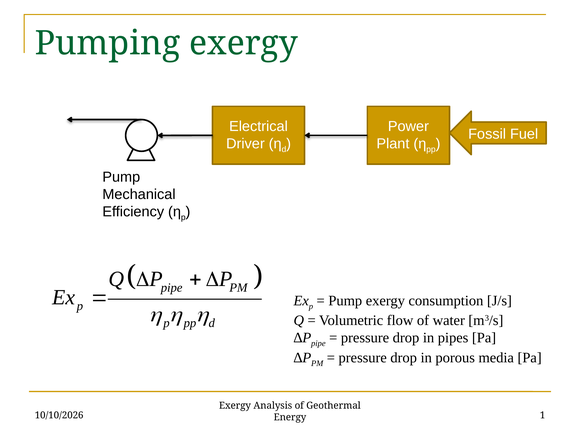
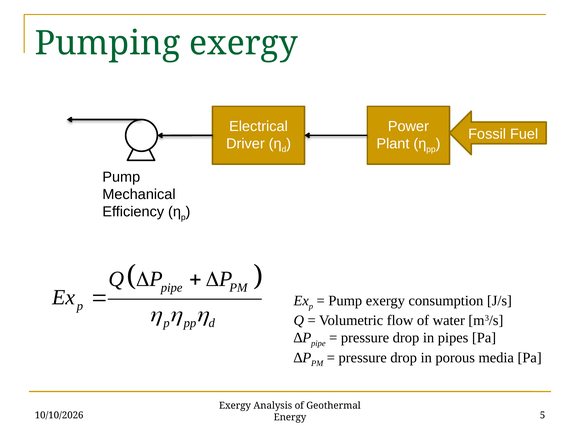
1: 1 -> 5
